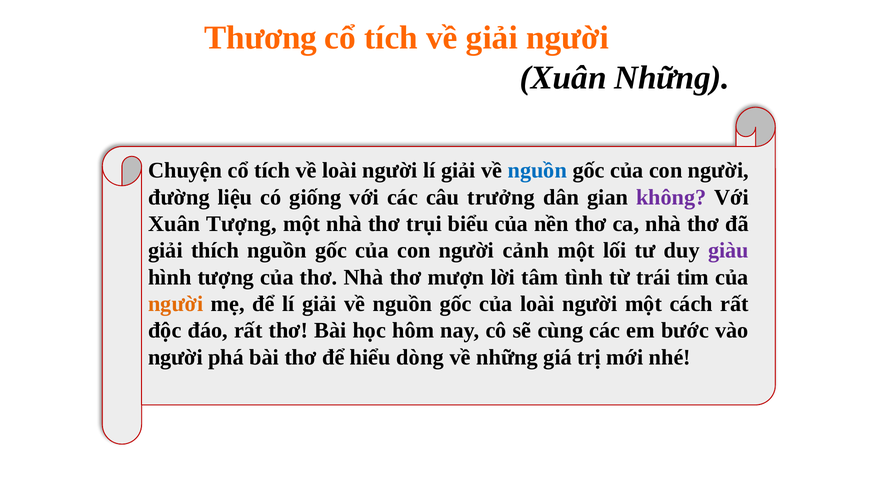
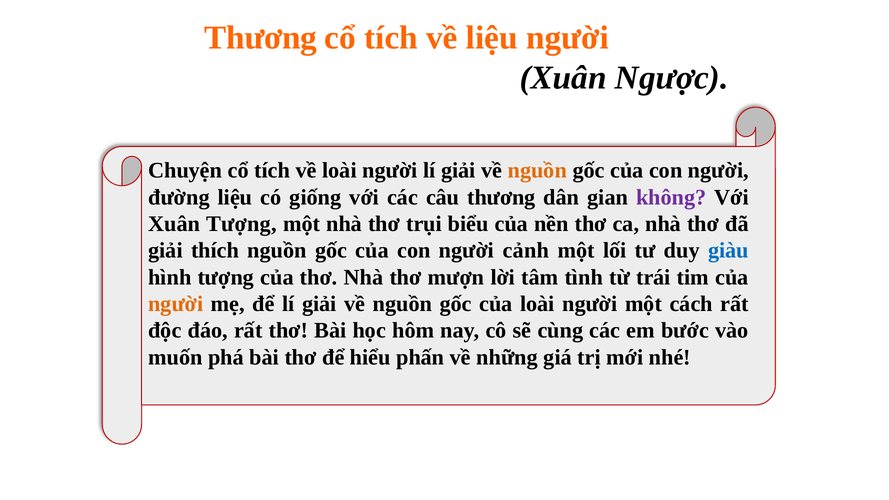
về giải: giải -> liệu
Xuân Những: Những -> Ngược
nguồn at (537, 171) colour: blue -> orange
câu trưởng: trưởng -> thương
giàu colour: purple -> blue
người at (175, 357): người -> muốn
dòng: dòng -> phấn
